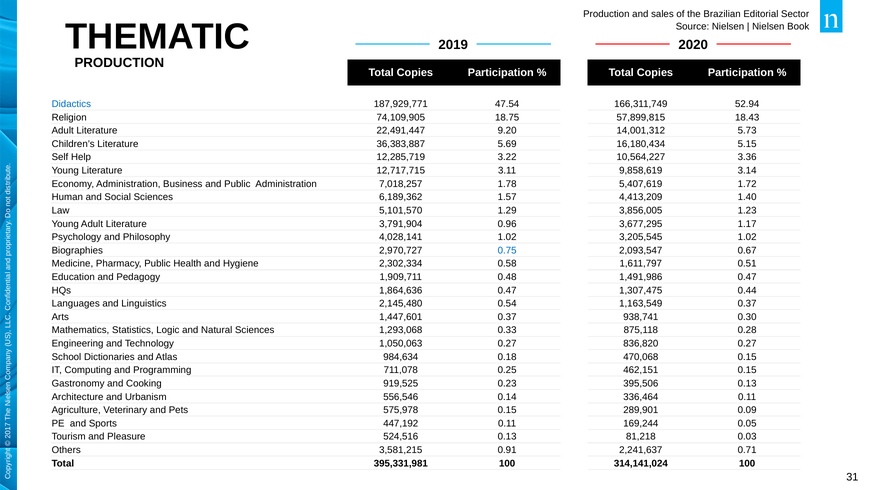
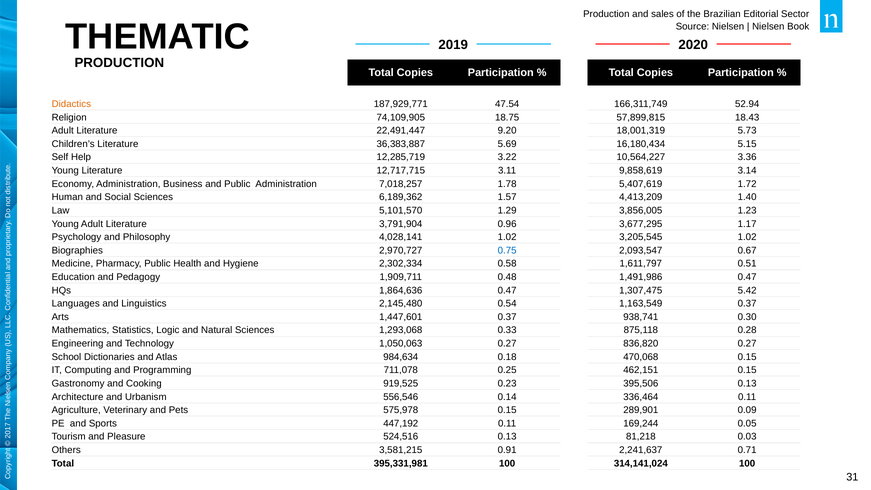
Didactics colour: blue -> orange
14,001,312: 14,001,312 -> 18,001,319
0.44: 0.44 -> 5.42
